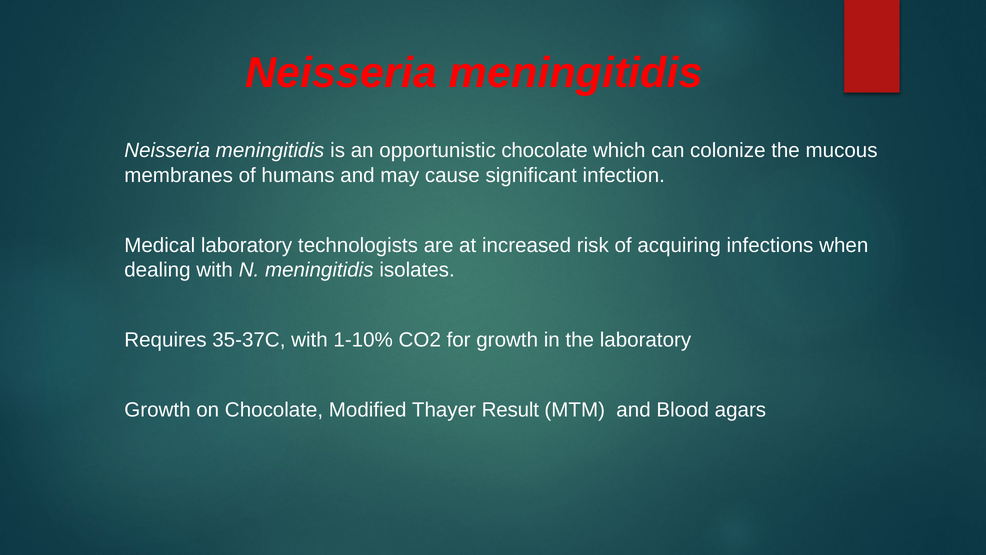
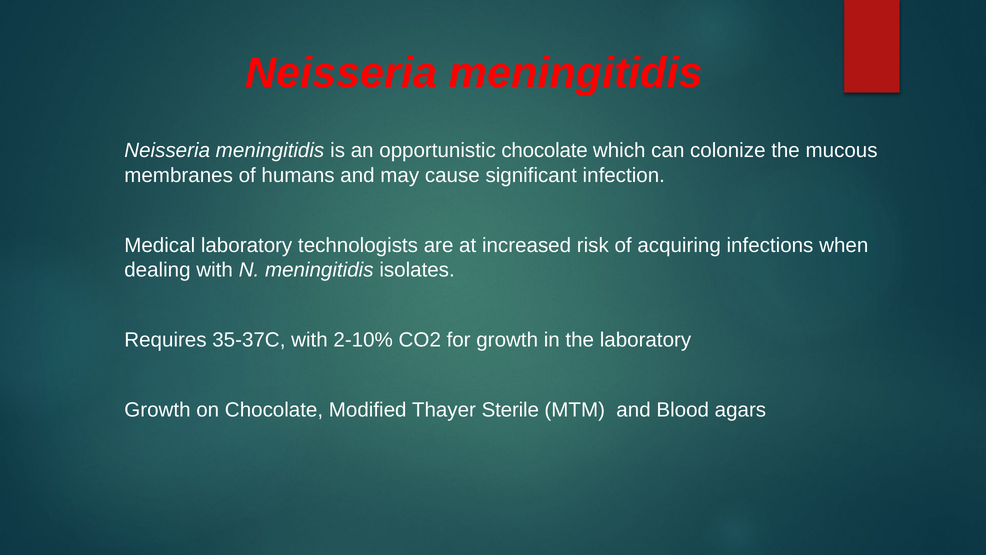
1-10%: 1-10% -> 2-10%
Result: Result -> Sterile
